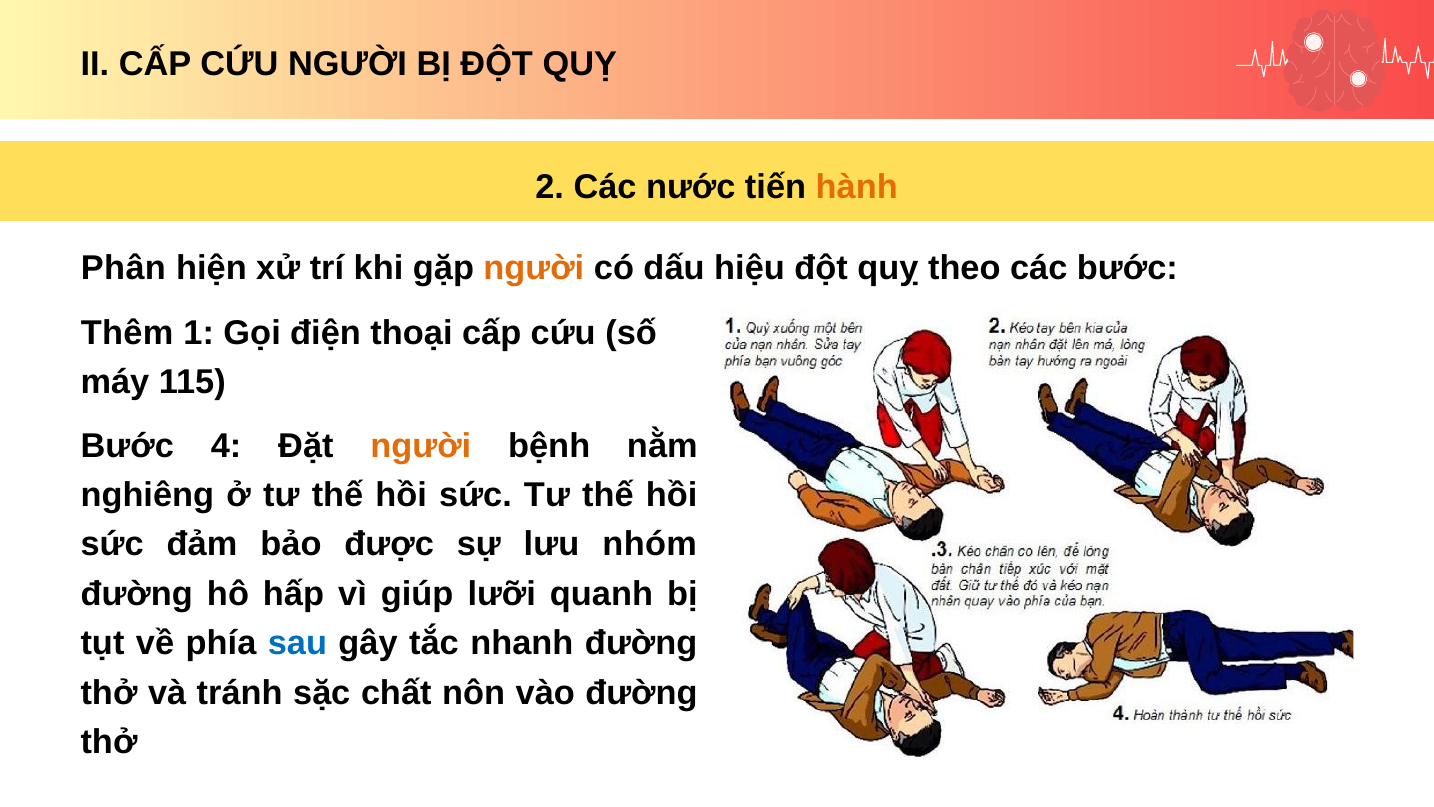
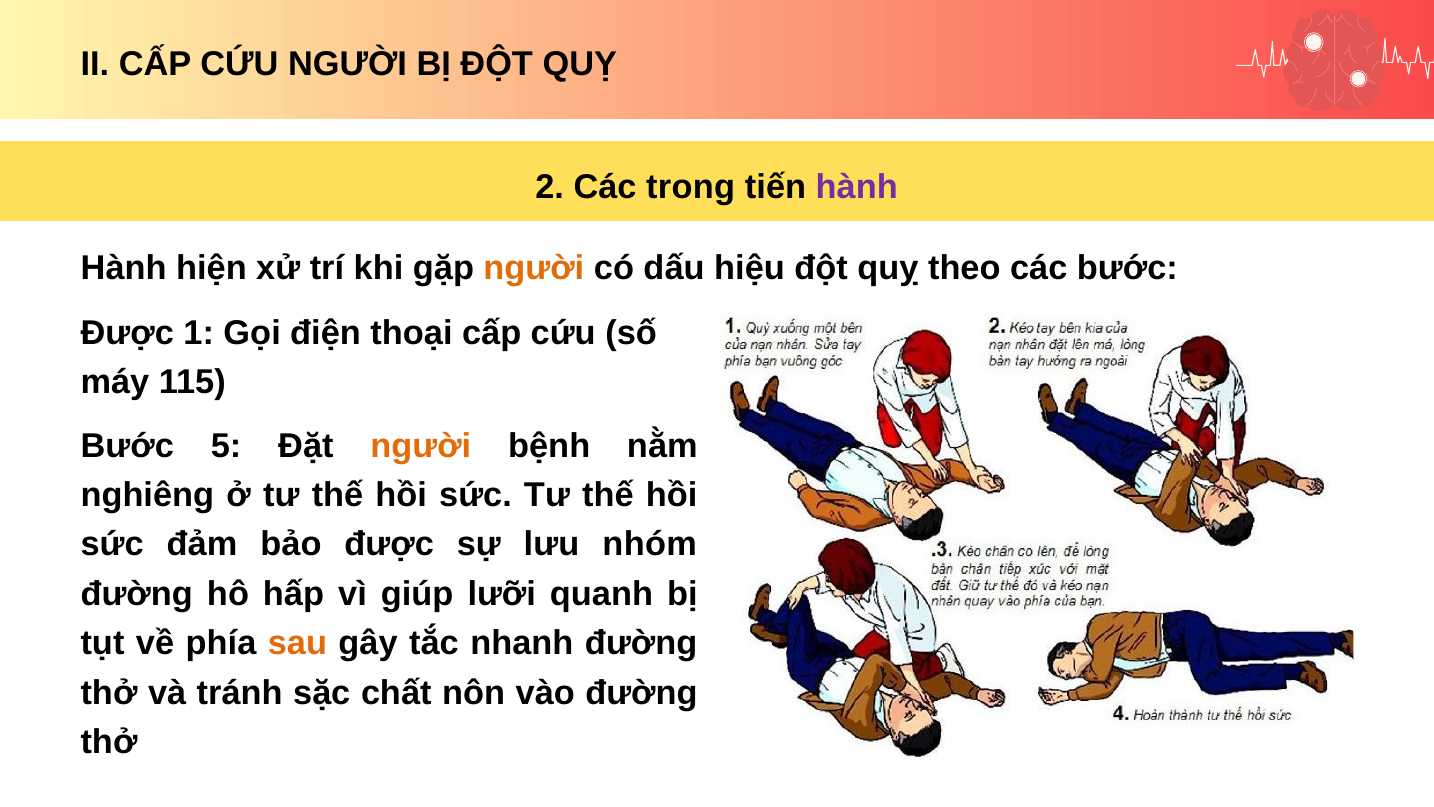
nước: nước -> trong
hành at (857, 187) colour: orange -> purple
Phân at (123, 268): Phân -> Hành
Thêm at (127, 333): Thêm -> Được
4: 4 -> 5
sau colour: blue -> orange
